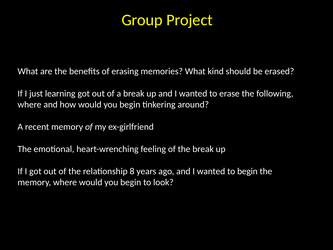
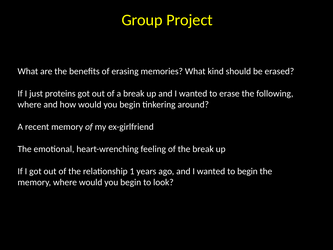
learning: learning -> proteins
8: 8 -> 1
